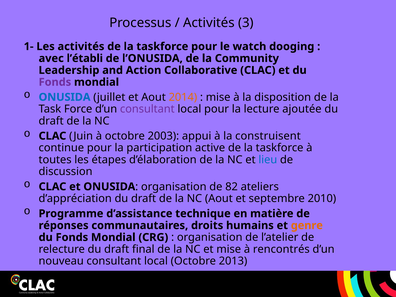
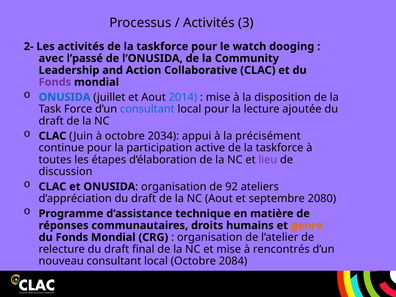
1-: 1- -> 2-
l’établi: l’établi -> l’passé
2014 colour: orange -> blue
consultant at (147, 109) colour: purple -> blue
2003: 2003 -> 2034
construisent: construisent -> précisément
lieu colour: blue -> purple
82: 82 -> 92
2010: 2010 -> 2080
2013: 2013 -> 2084
